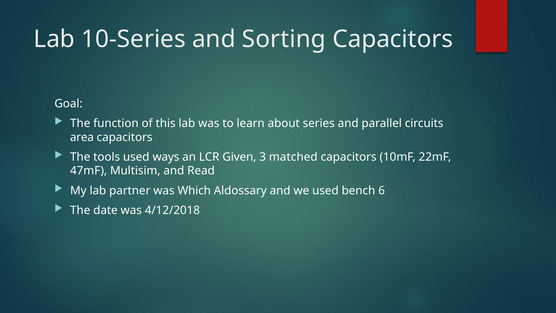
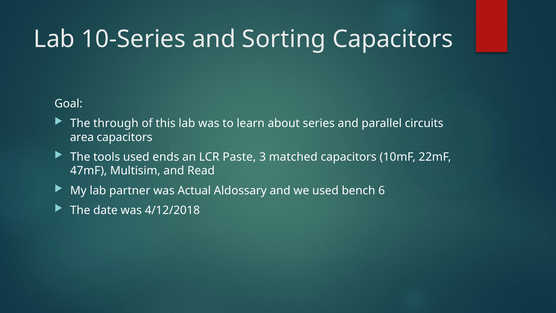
function: function -> through
ways: ways -> ends
Given: Given -> Paste
Which: Which -> Actual
